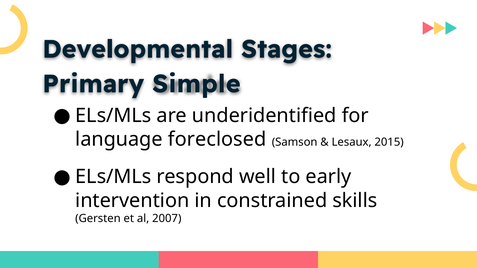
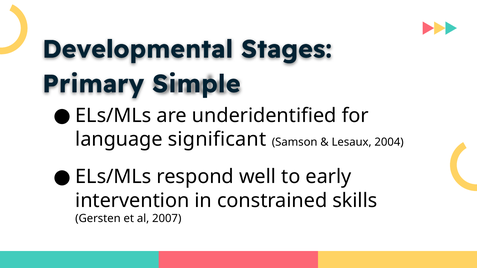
foreclosed: foreclosed -> significant
2015: 2015 -> 2004
